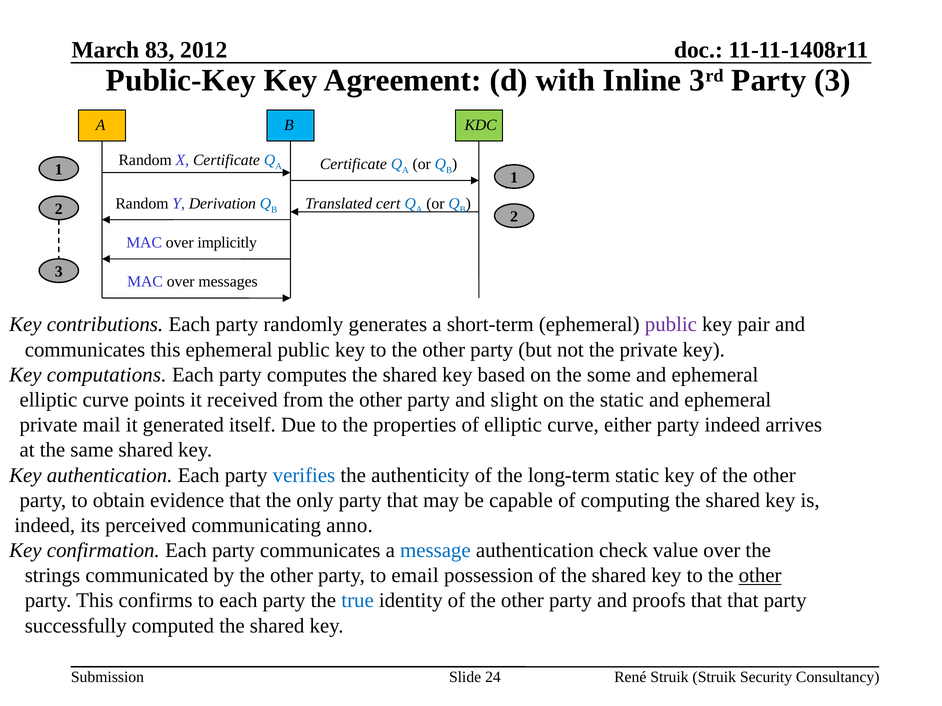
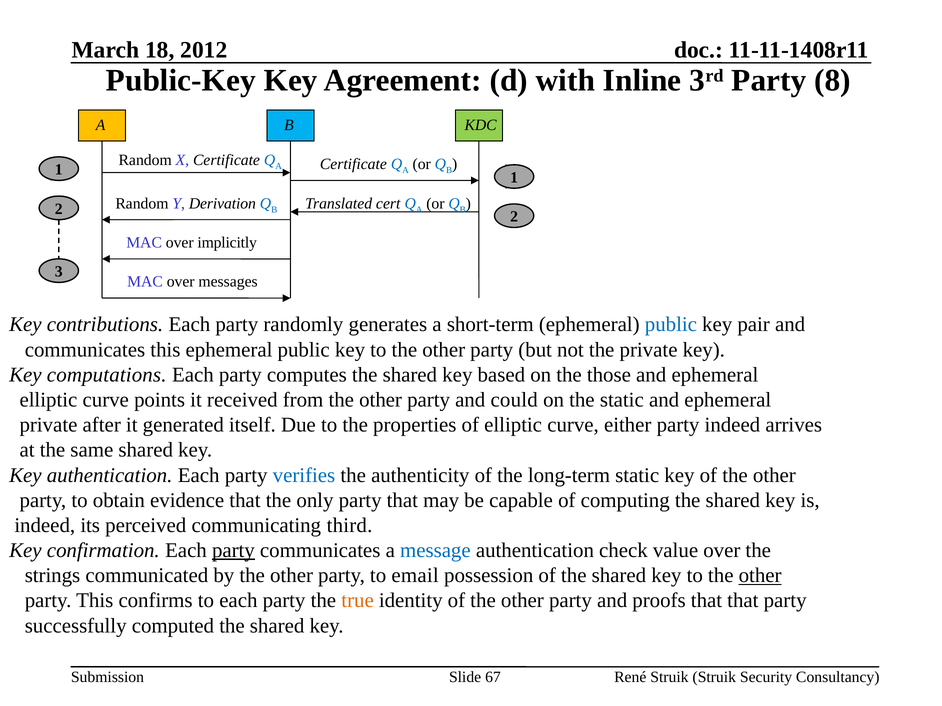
83: 83 -> 18
Party 3: 3 -> 8
public at (671, 325) colour: purple -> blue
some: some -> those
slight: slight -> could
mail: mail -> after
anno: anno -> third
party at (233, 551) underline: none -> present
true colour: blue -> orange
24: 24 -> 67
